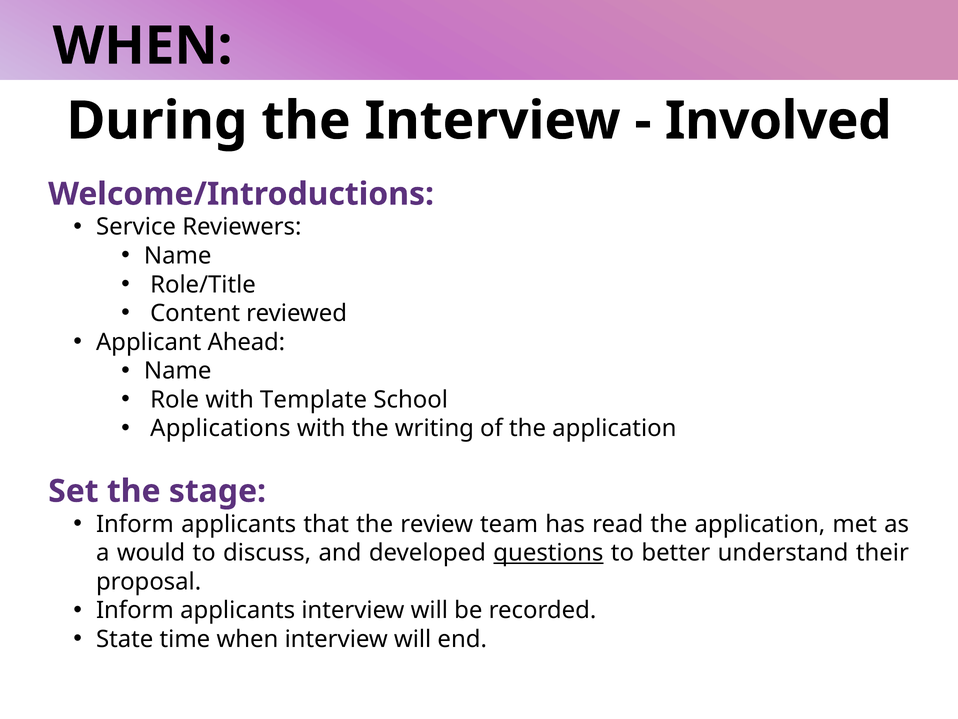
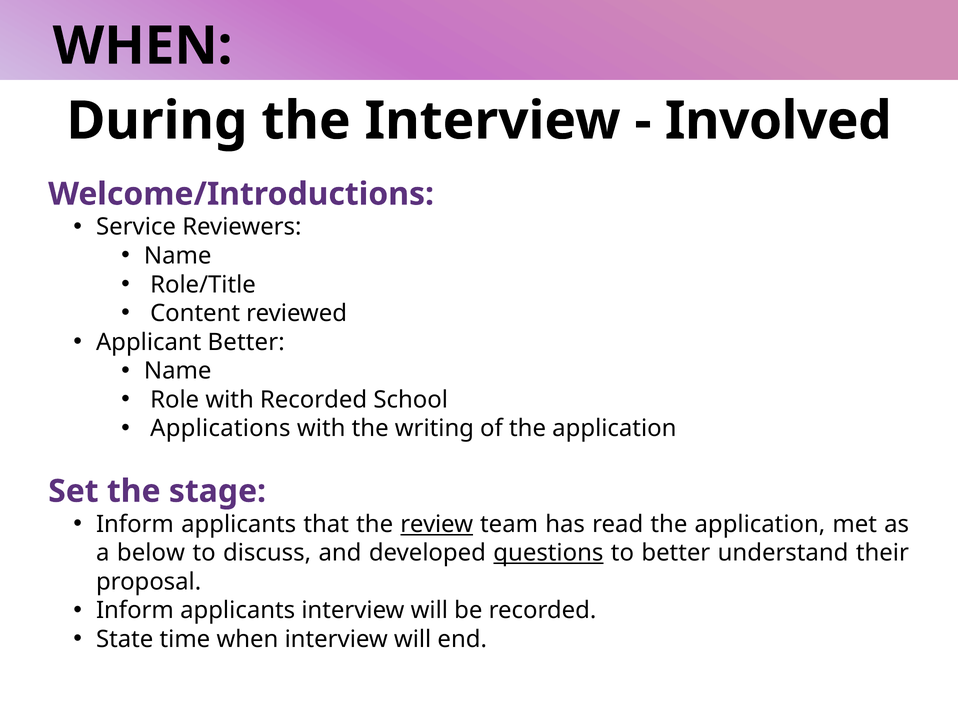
Applicant Ahead: Ahead -> Better
with Template: Template -> Recorded
review underline: none -> present
would: would -> below
